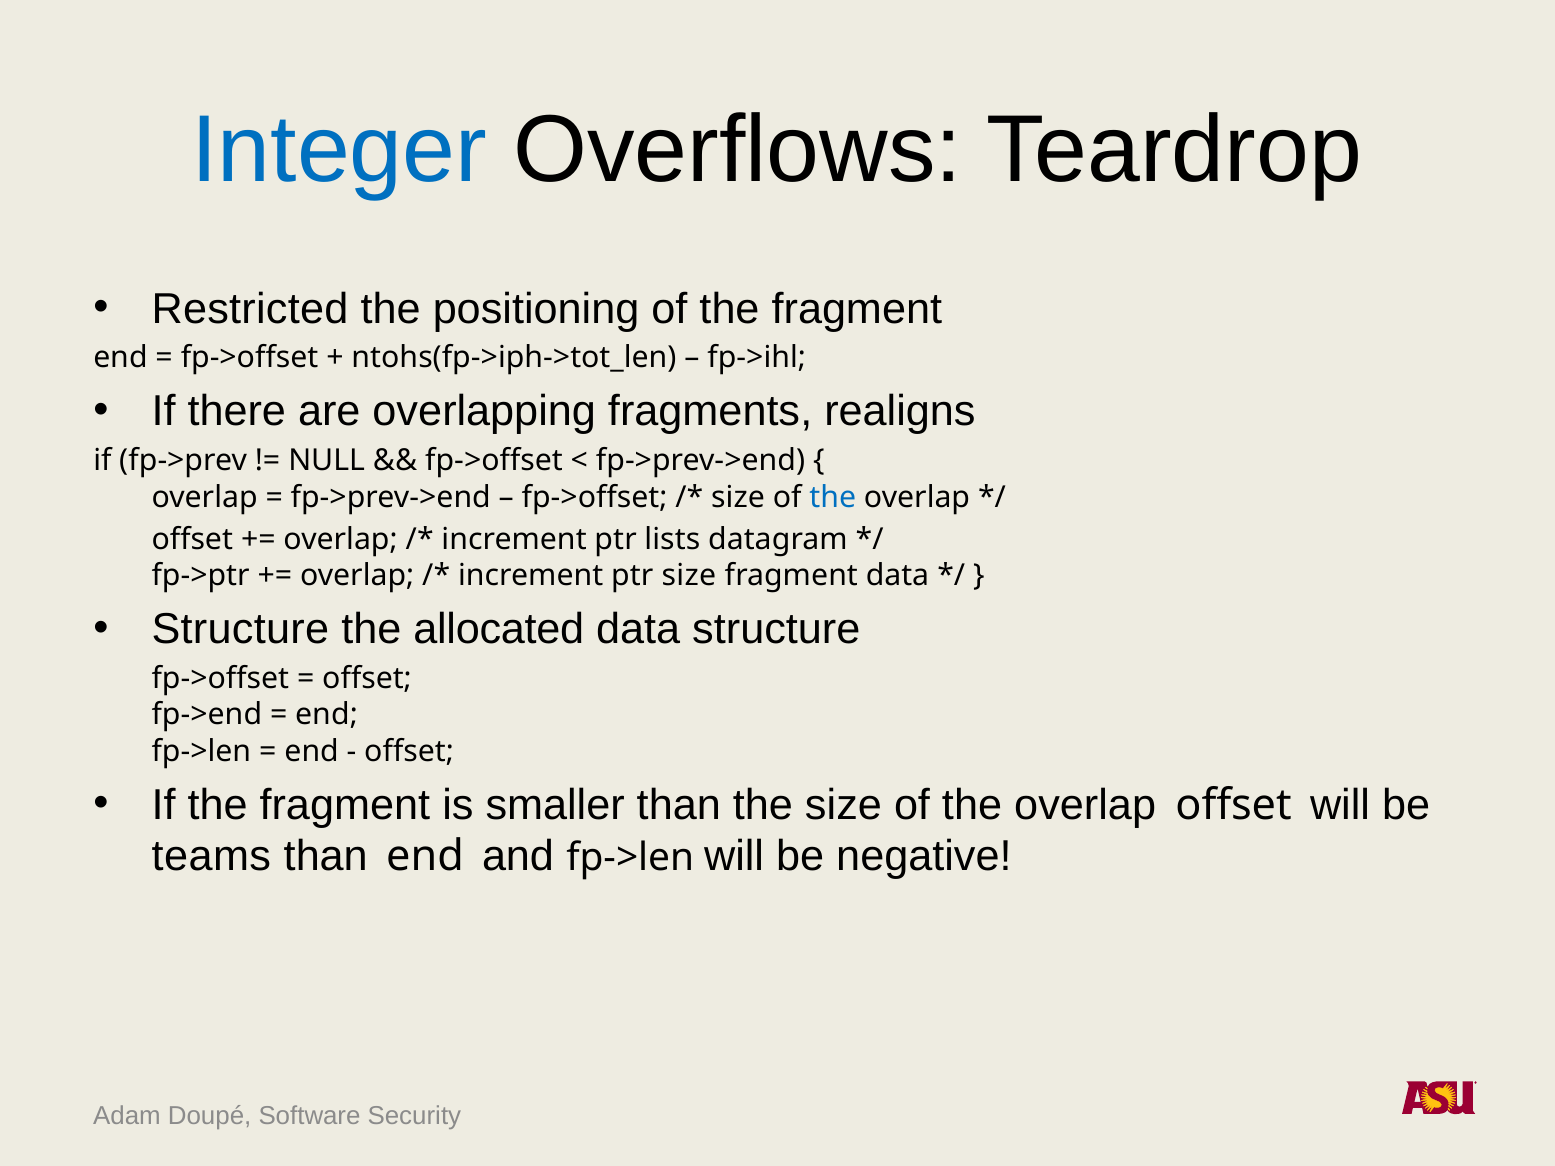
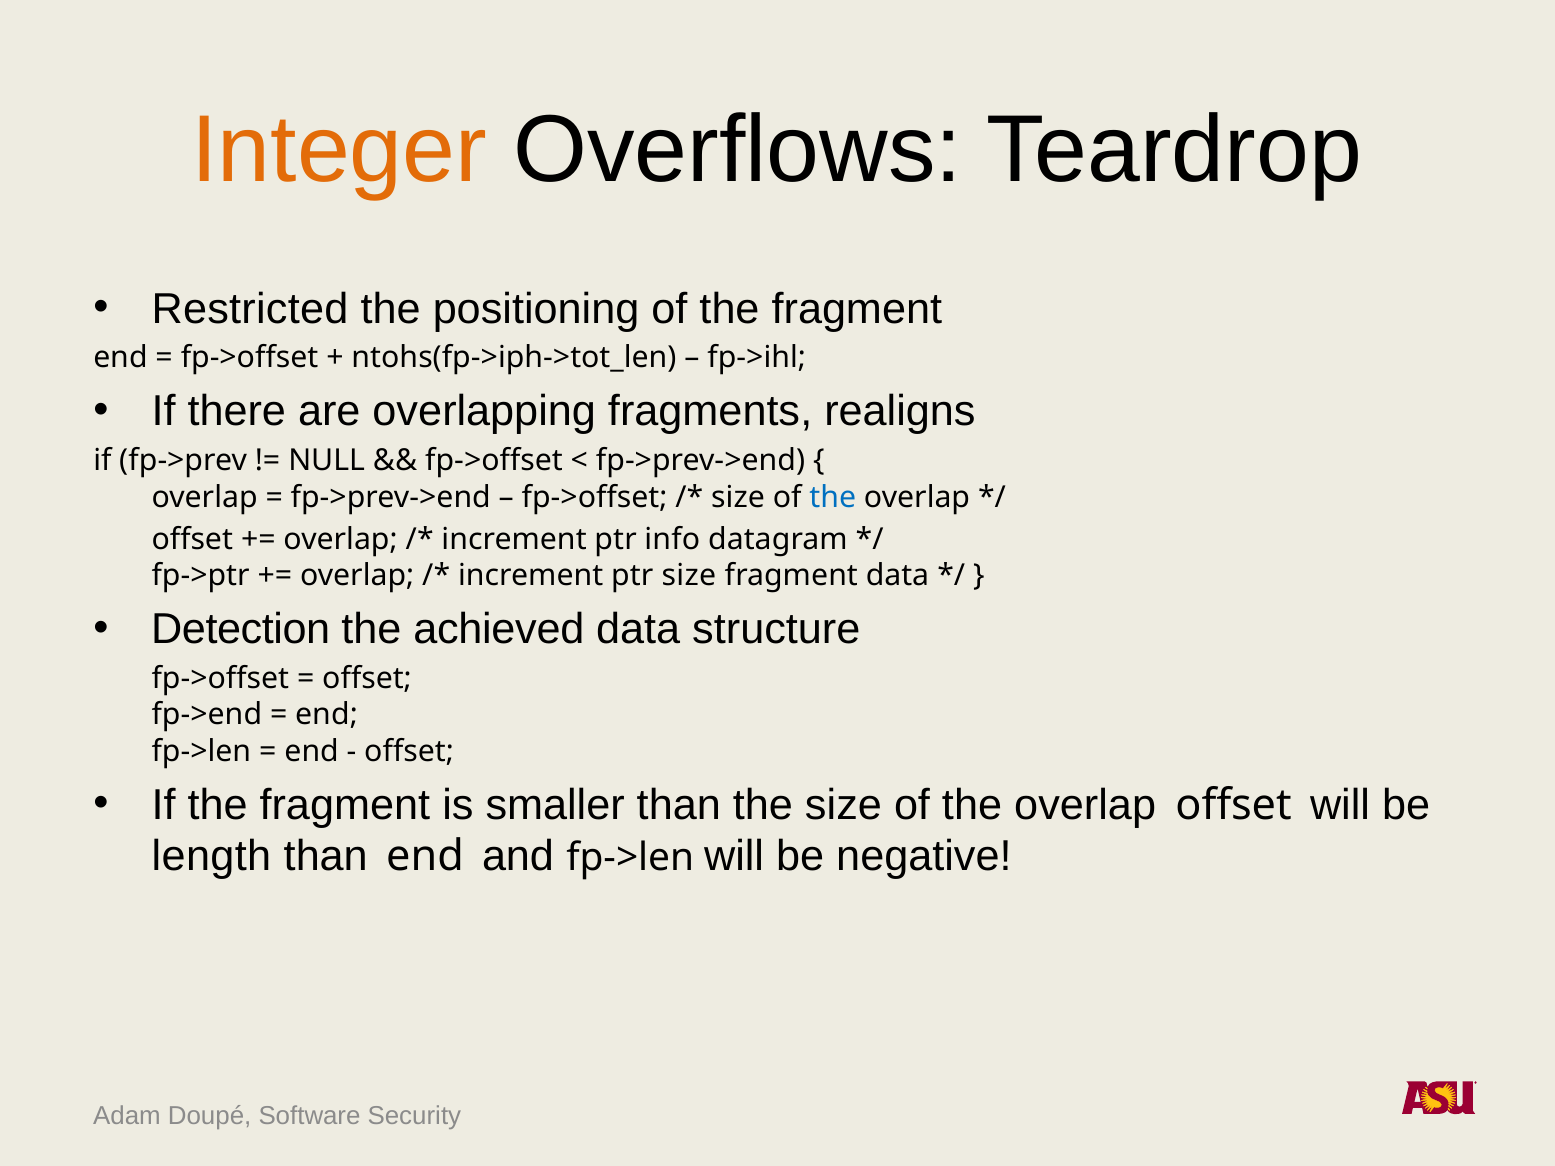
Integer colour: blue -> orange
lists: lists -> info
Structure at (240, 630): Structure -> Detection
allocated: allocated -> achieved
teams: teams -> length
